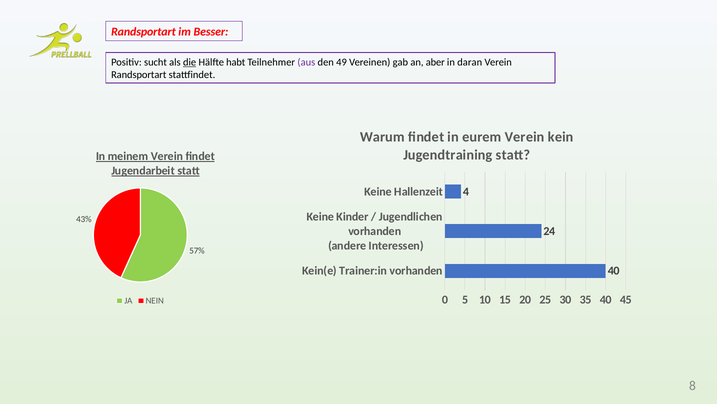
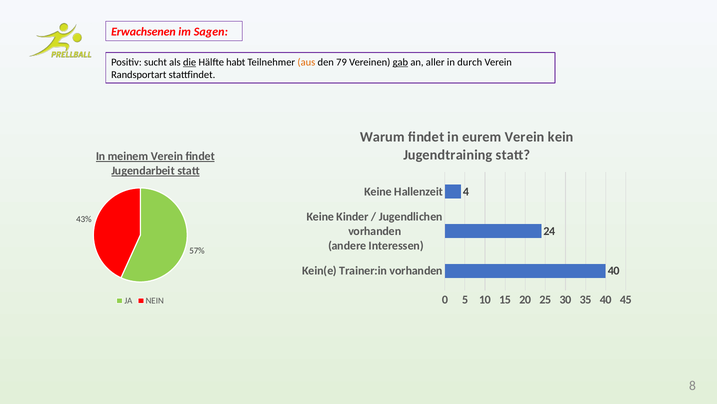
Randsportart at (143, 32): Randsportart -> Erwachsenen
Besser: Besser -> Sagen
aus colour: purple -> orange
49: 49 -> 79
gab underline: none -> present
aber: aber -> aller
daran: daran -> durch
